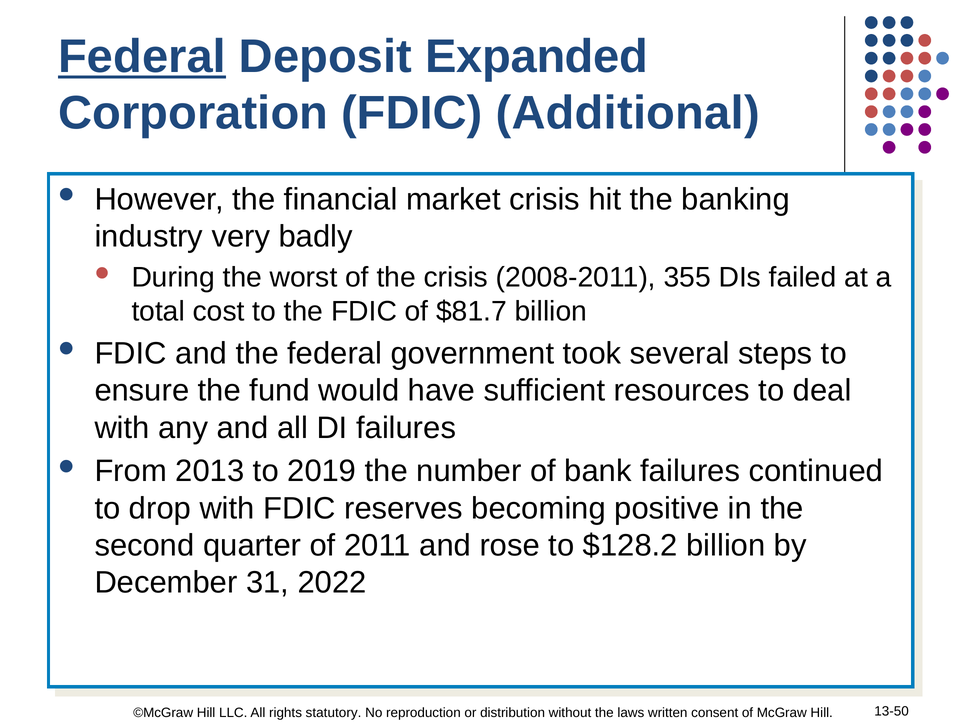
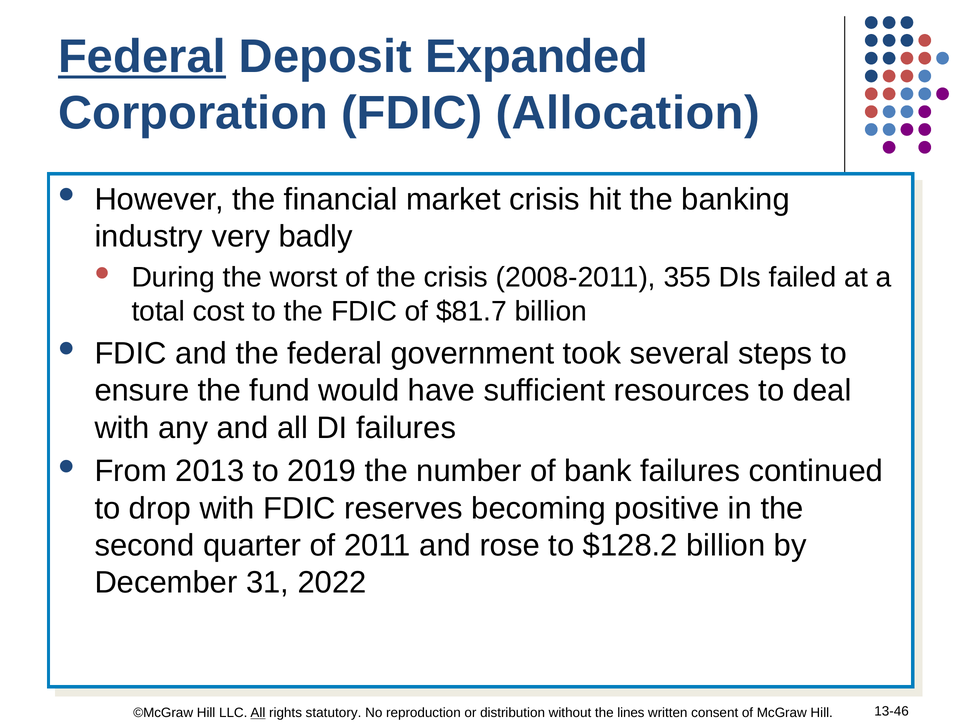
Additional: Additional -> Allocation
All at (258, 712) underline: none -> present
laws: laws -> lines
13-50: 13-50 -> 13-46
